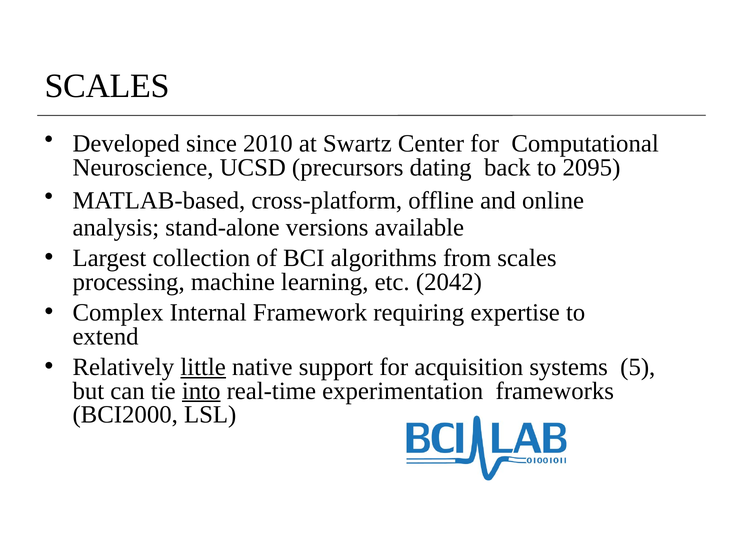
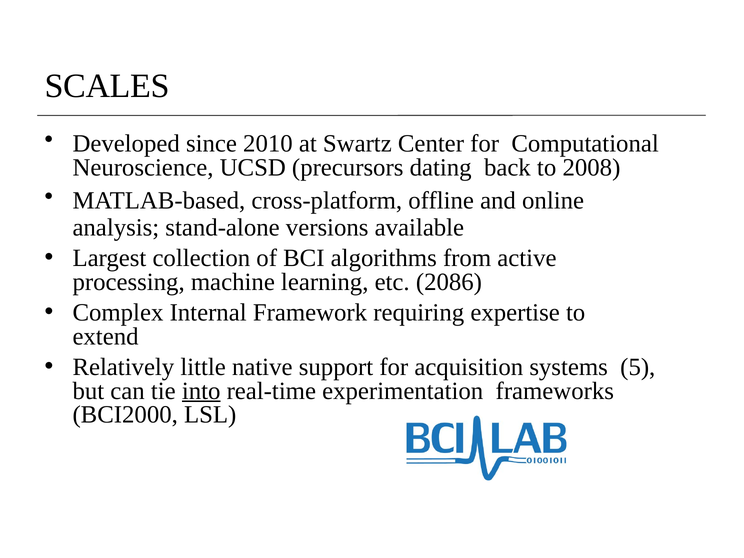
2095: 2095 -> 2008
from scales: scales -> active
2042: 2042 -> 2086
little underline: present -> none
